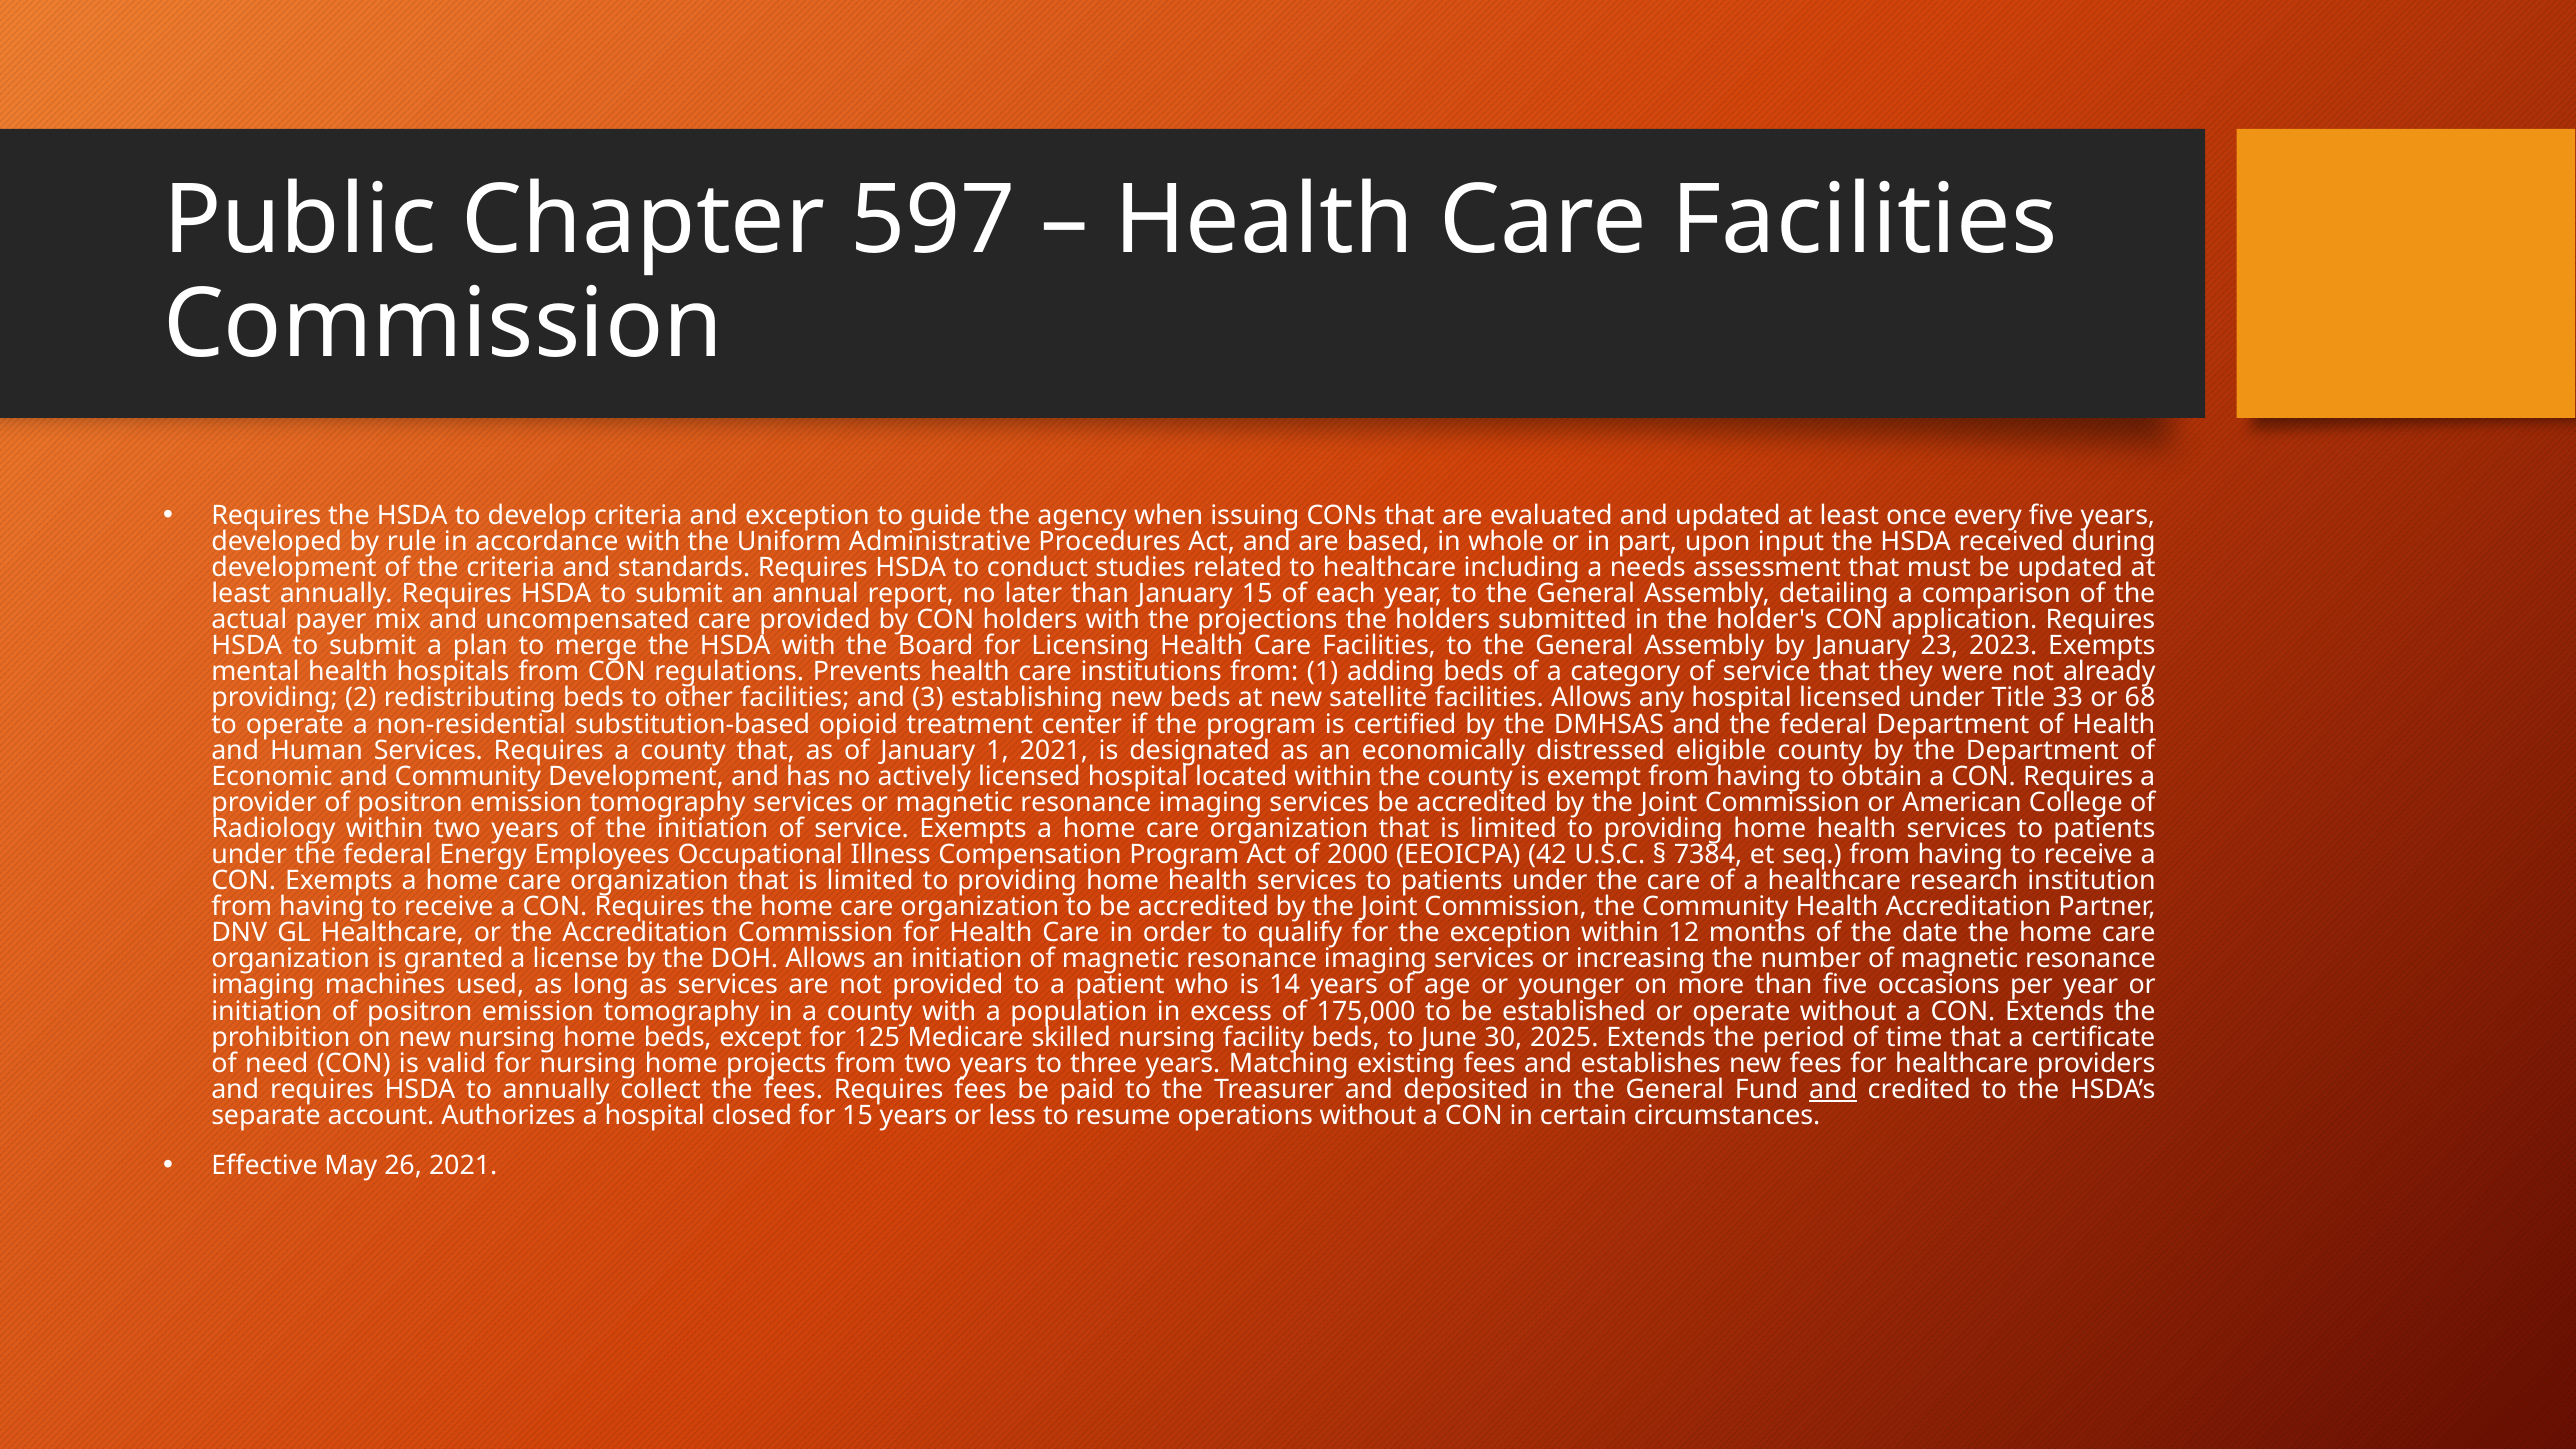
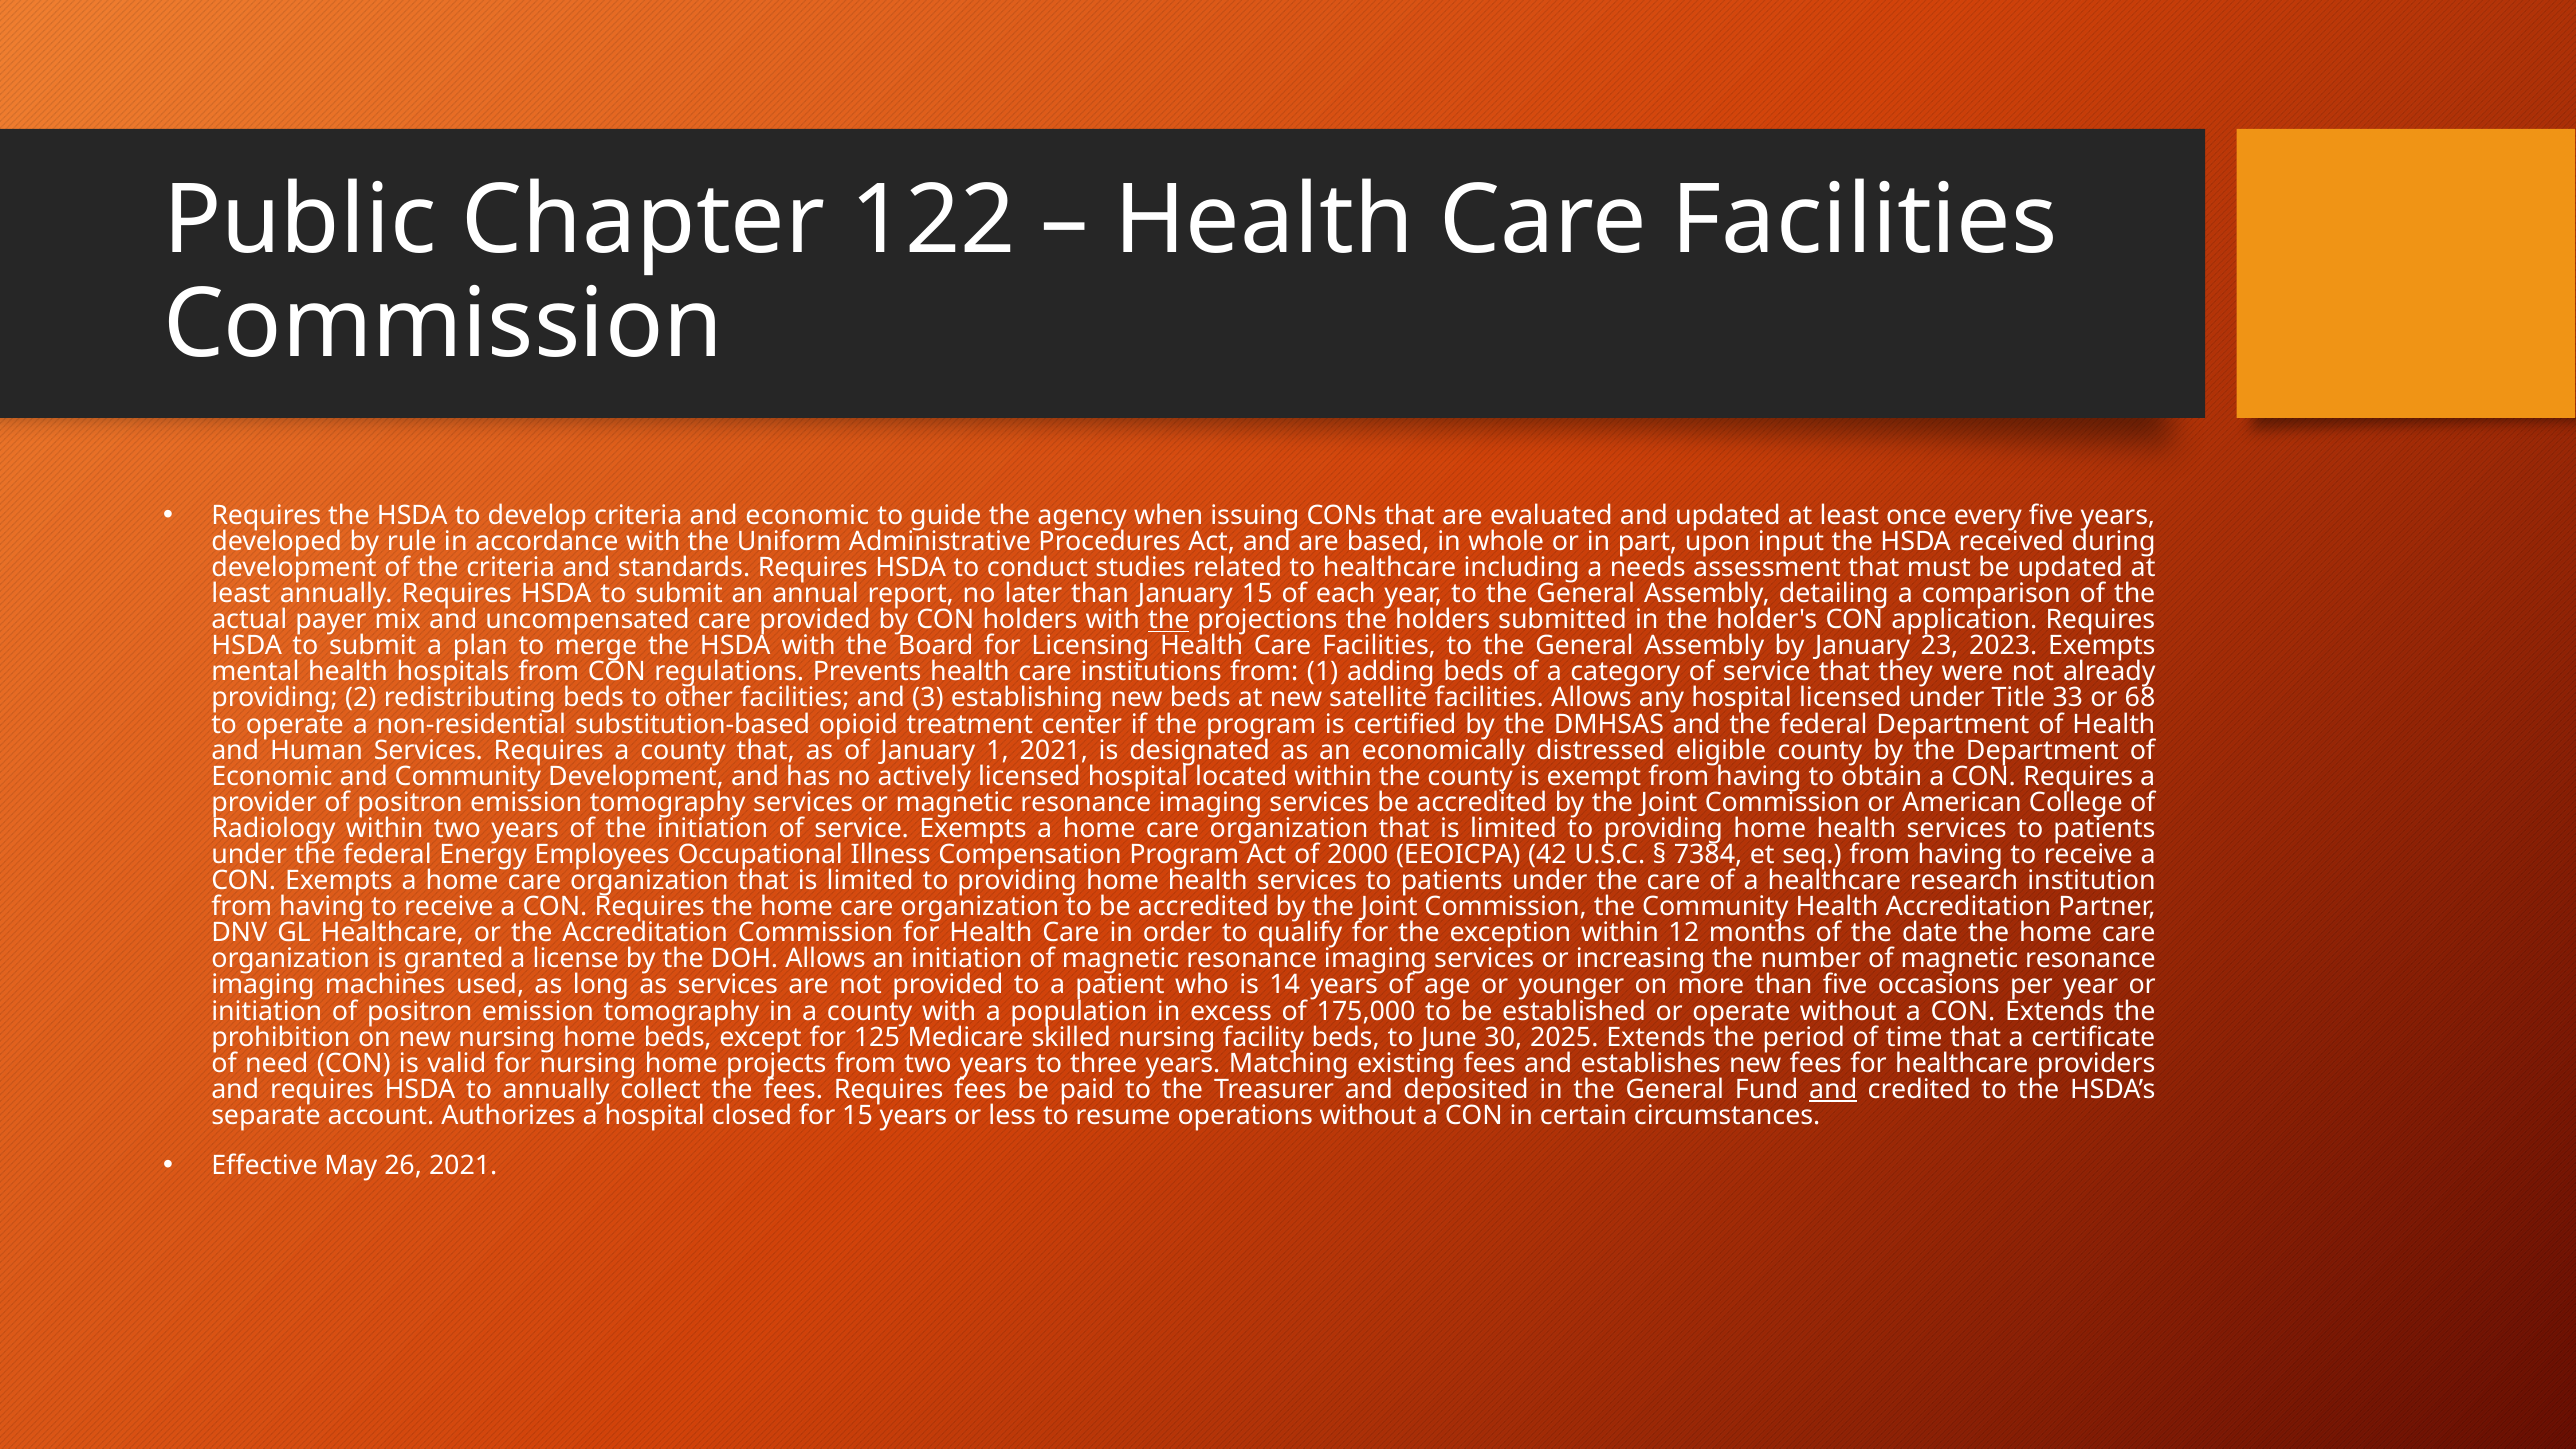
597: 597 -> 122
and exception: exception -> economic
the at (1169, 620) underline: none -> present
